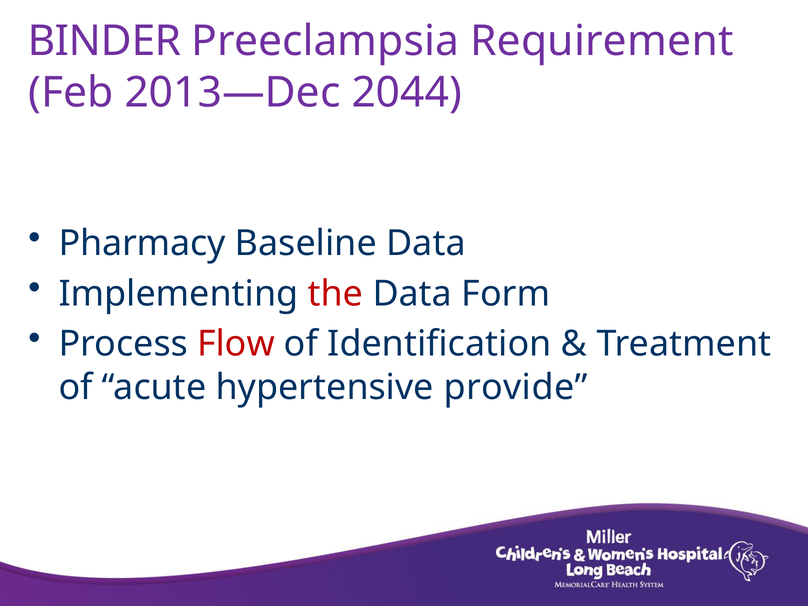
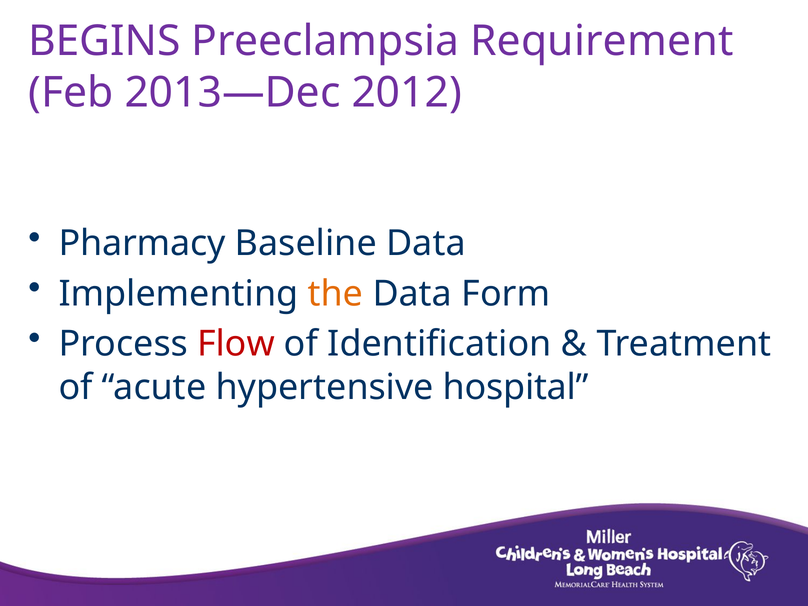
BINDER: BINDER -> BEGINS
2044: 2044 -> 2012
the colour: red -> orange
provide: provide -> hospital
